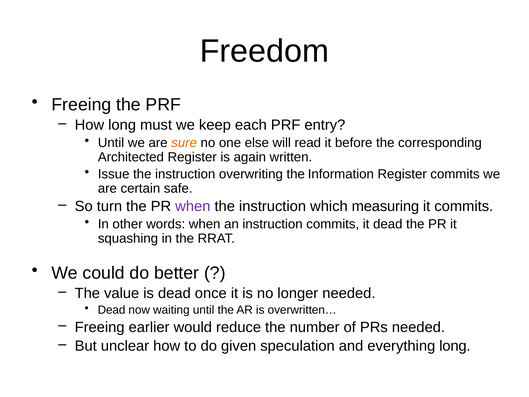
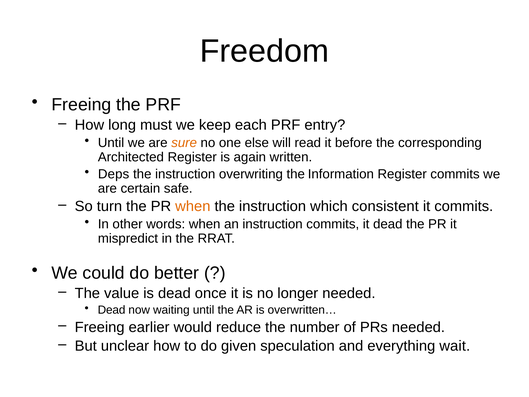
Issue: Issue -> Deps
when at (193, 206) colour: purple -> orange
measuring: measuring -> consistent
squashing: squashing -> mispredict
everything long: long -> wait
